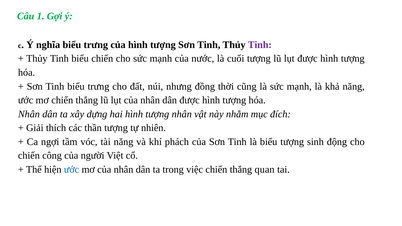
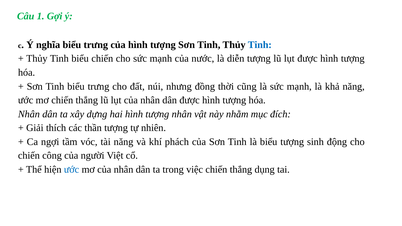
Tinh at (260, 45) colour: purple -> blue
cuối: cuối -> diễn
quan: quan -> dụng
